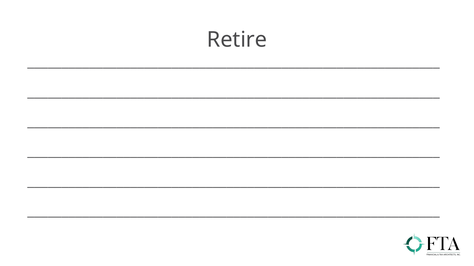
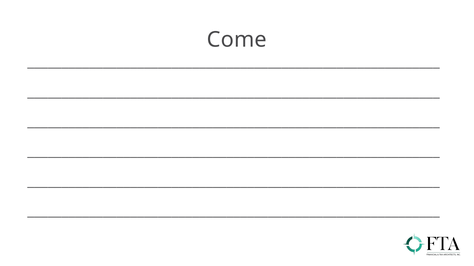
Retire: Retire -> Come
